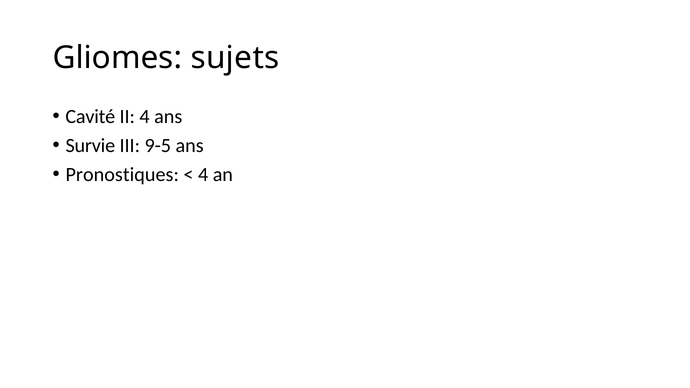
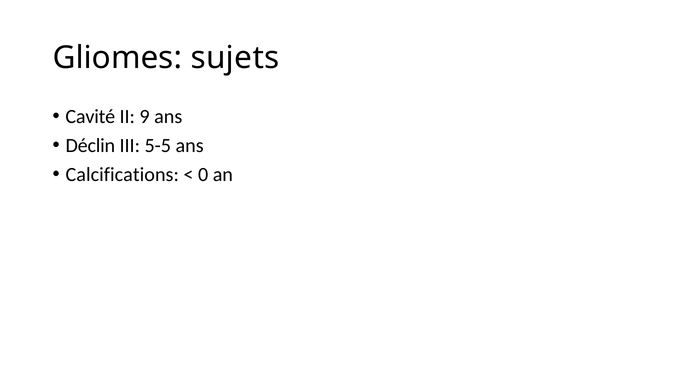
II 4: 4 -> 9
Survie: Survie -> Déclin
9-5: 9-5 -> 5-5
Pronostiques: Pronostiques -> Calcifications
4 at (203, 175): 4 -> 0
